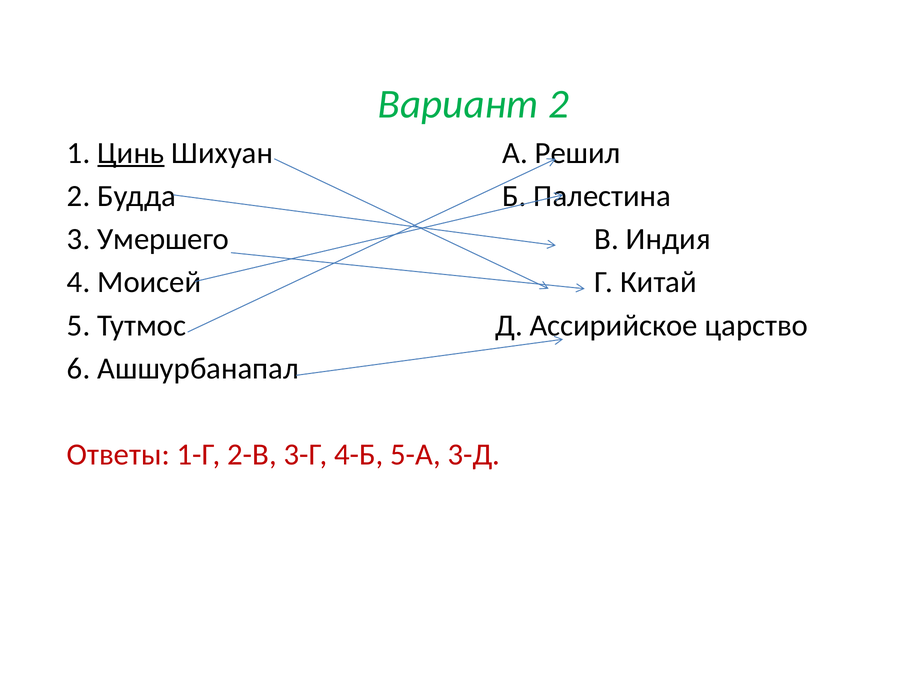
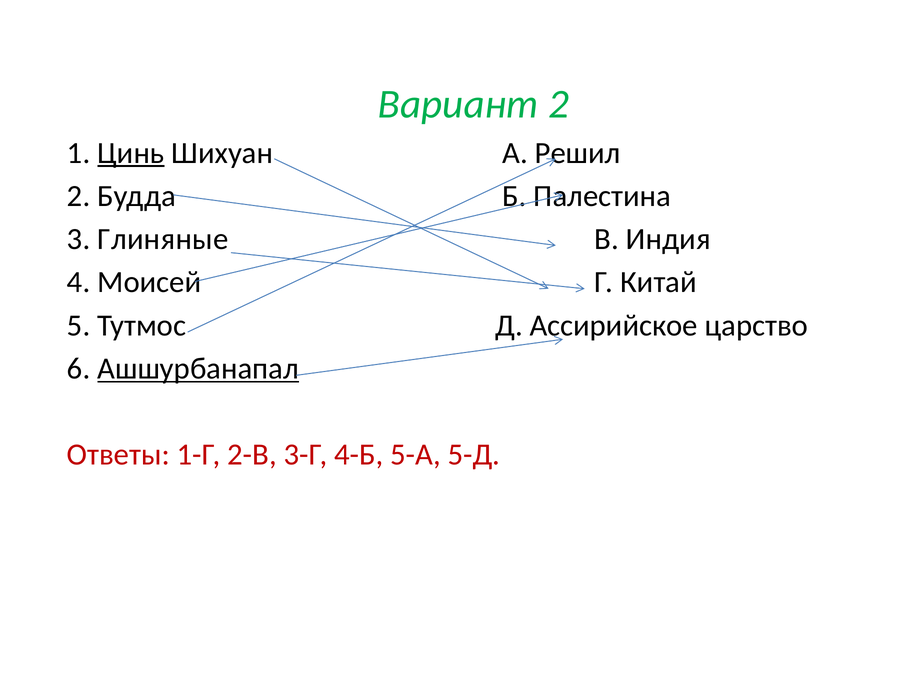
Умершего: Умершего -> Глиняные
Ашшурбанапал underline: none -> present
3-Д: 3-Д -> 5-Д
